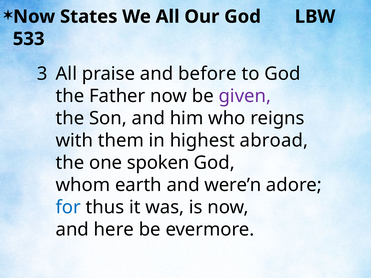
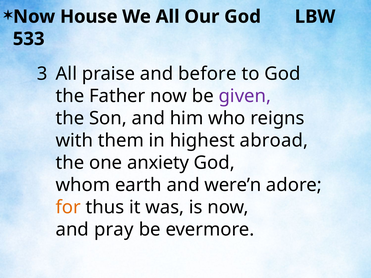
States: States -> House
spoken: spoken -> anxiety
for colour: blue -> orange
here: here -> pray
